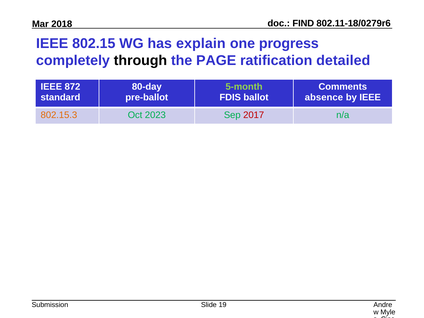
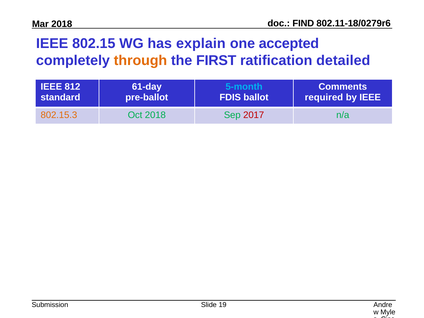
progress: progress -> accepted
through colour: black -> orange
PAGE: PAGE -> FIRST
872: 872 -> 812
80-day: 80-day -> 61-day
5-month colour: light green -> light blue
absence: absence -> required
Oct 2023: 2023 -> 2018
